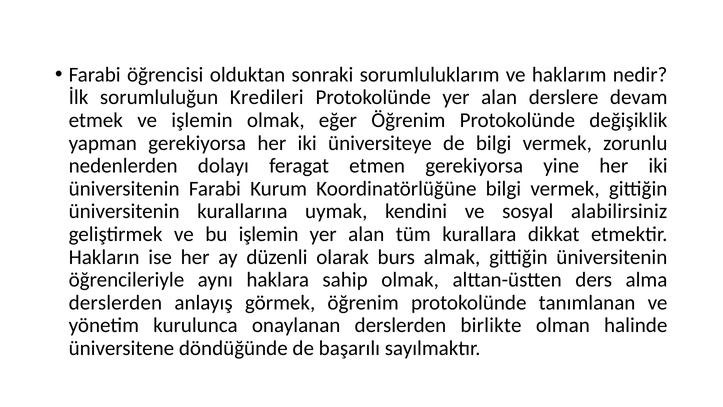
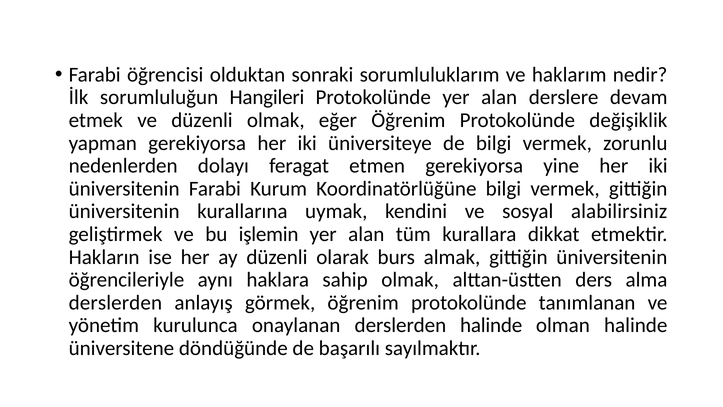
Kredileri: Kredileri -> Hangileri
ve işlemin: işlemin -> düzenli
derslerden birlikte: birlikte -> halinde
